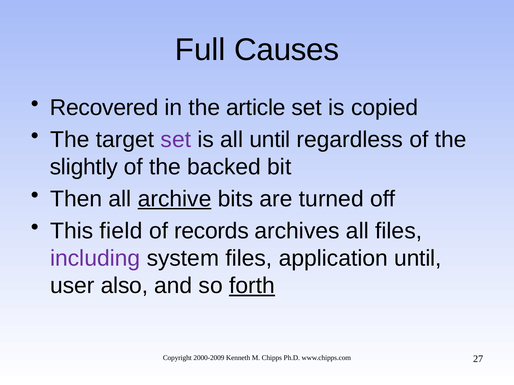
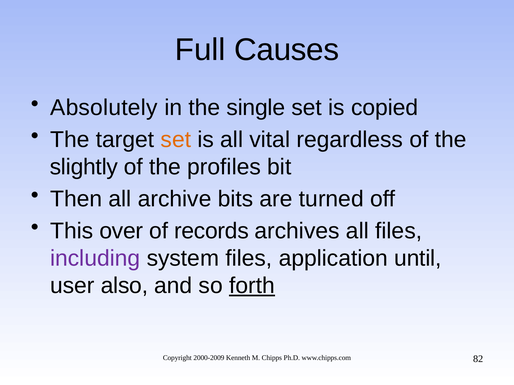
Recovered: Recovered -> Absolutely
article: article -> single
set at (176, 140) colour: purple -> orange
all until: until -> vital
backed: backed -> profiles
archive underline: present -> none
field: field -> over
27: 27 -> 82
